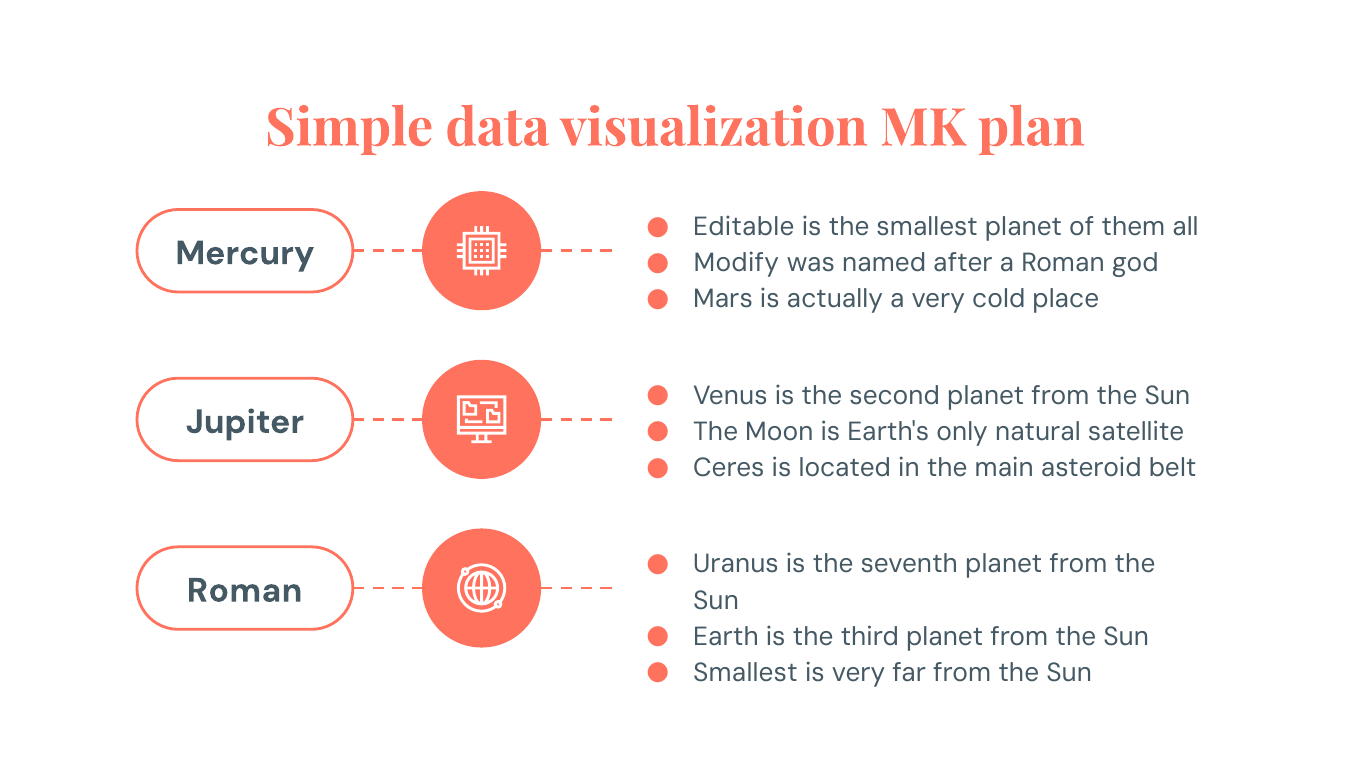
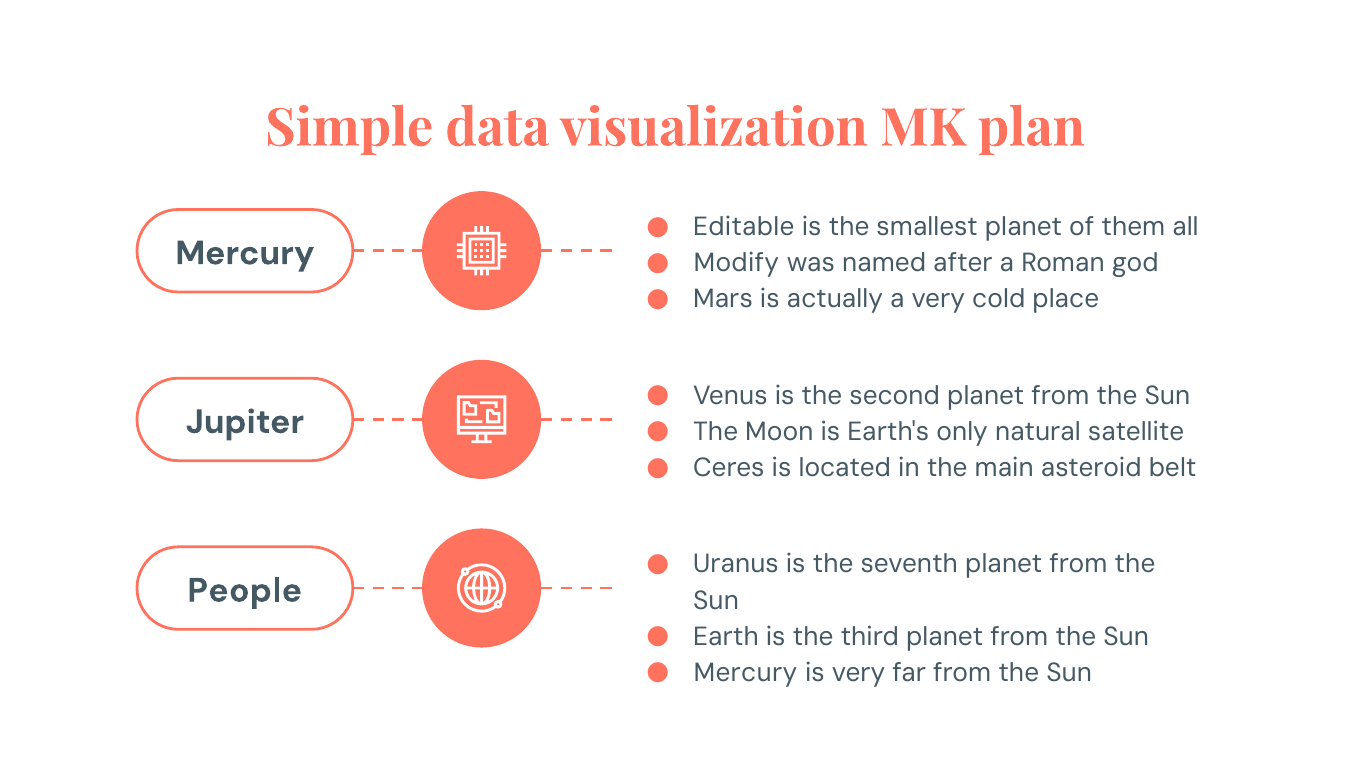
Roman at (245, 591): Roman -> People
Smallest at (746, 673): Smallest -> Mercury
